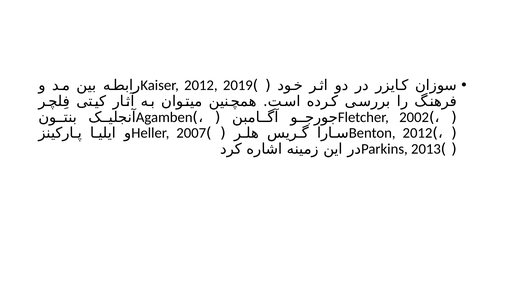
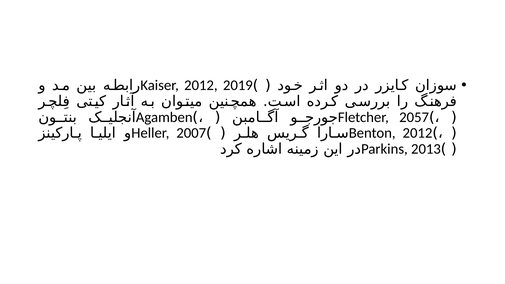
2002: 2002 -> 2057
